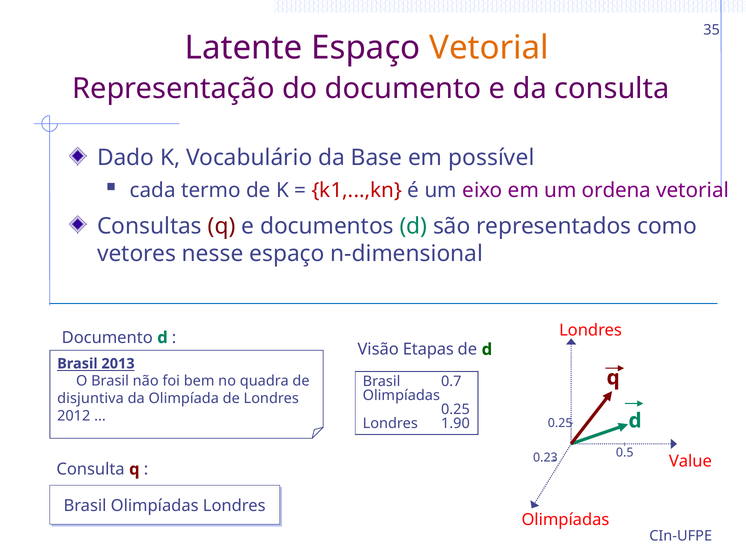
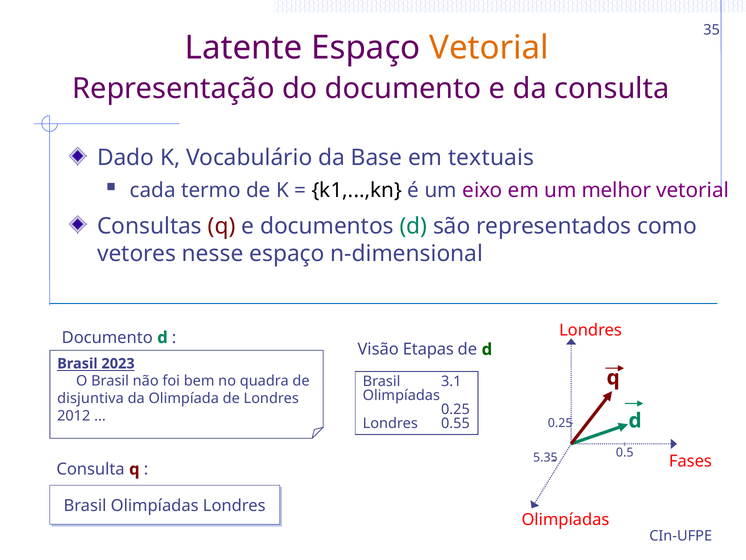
possível: possível -> textuais
k1,...,kn colour: red -> black
ordena: ordena -> melhor
2013: 2013 -> 2023
0.7: 0.7 -> 3.1
1.90: 1.90 -> 0.55
0.23: 0.23 -> 5.35
Value: Value -> Fases
